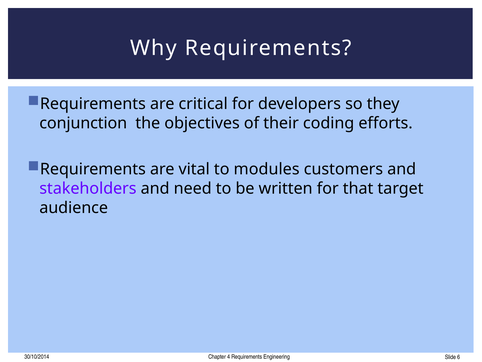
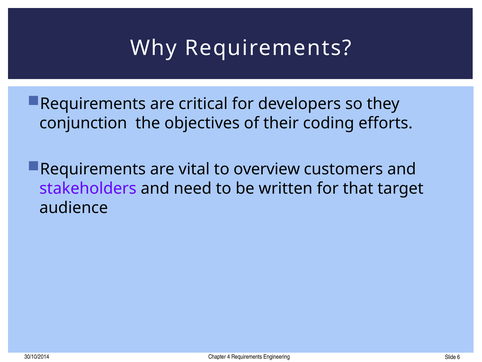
modules: modules -> overview
